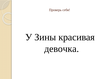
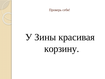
девочка: девочка -> корзину
